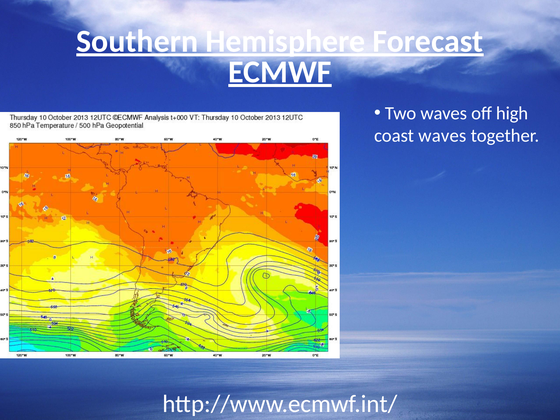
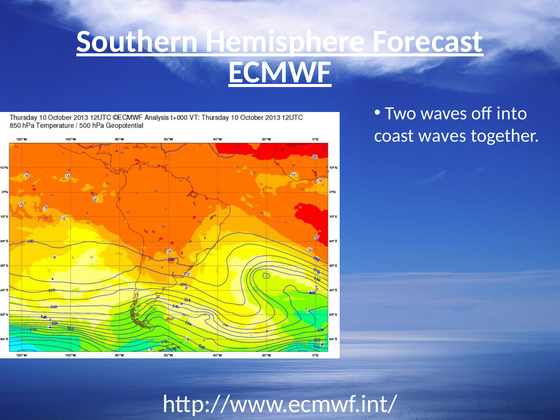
high: high -> into
